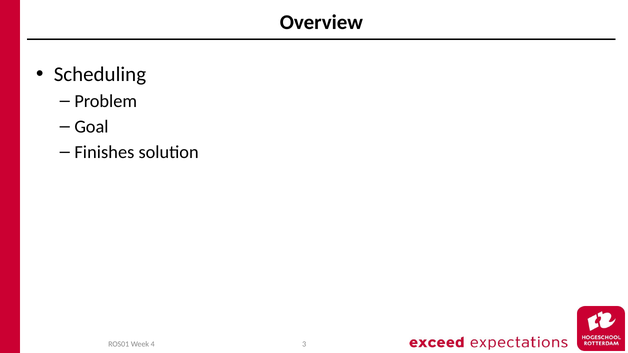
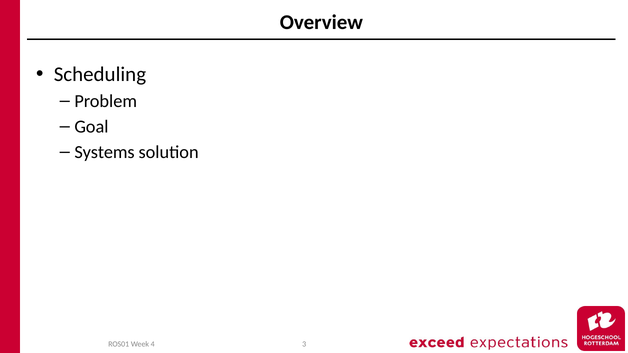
Finishes: Finishes -> Systems
